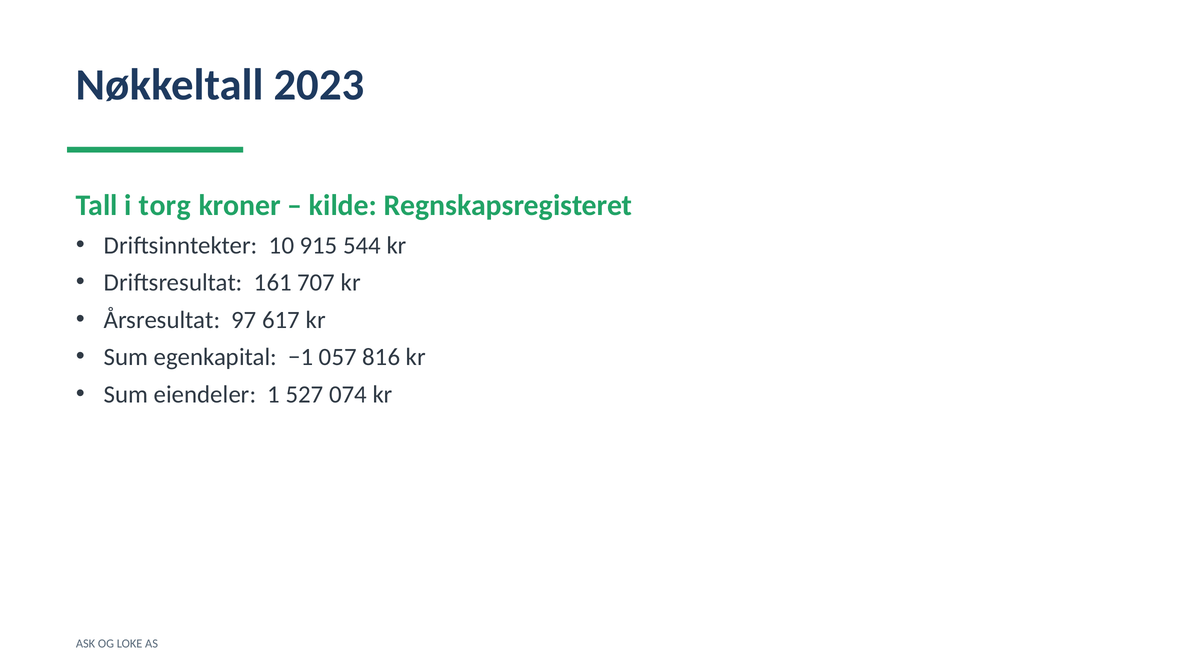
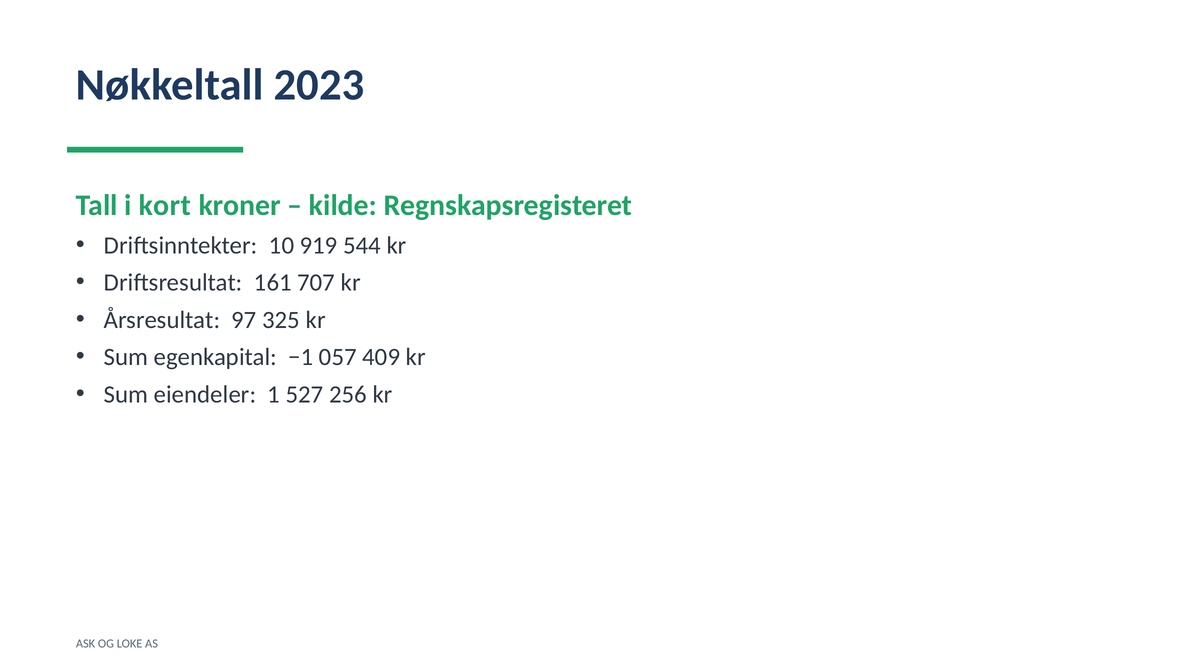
torg: torg -> kort
915: 915 -> 919
617: 617 -> 325
816: 816 -> 409
074: 074 -> 256
